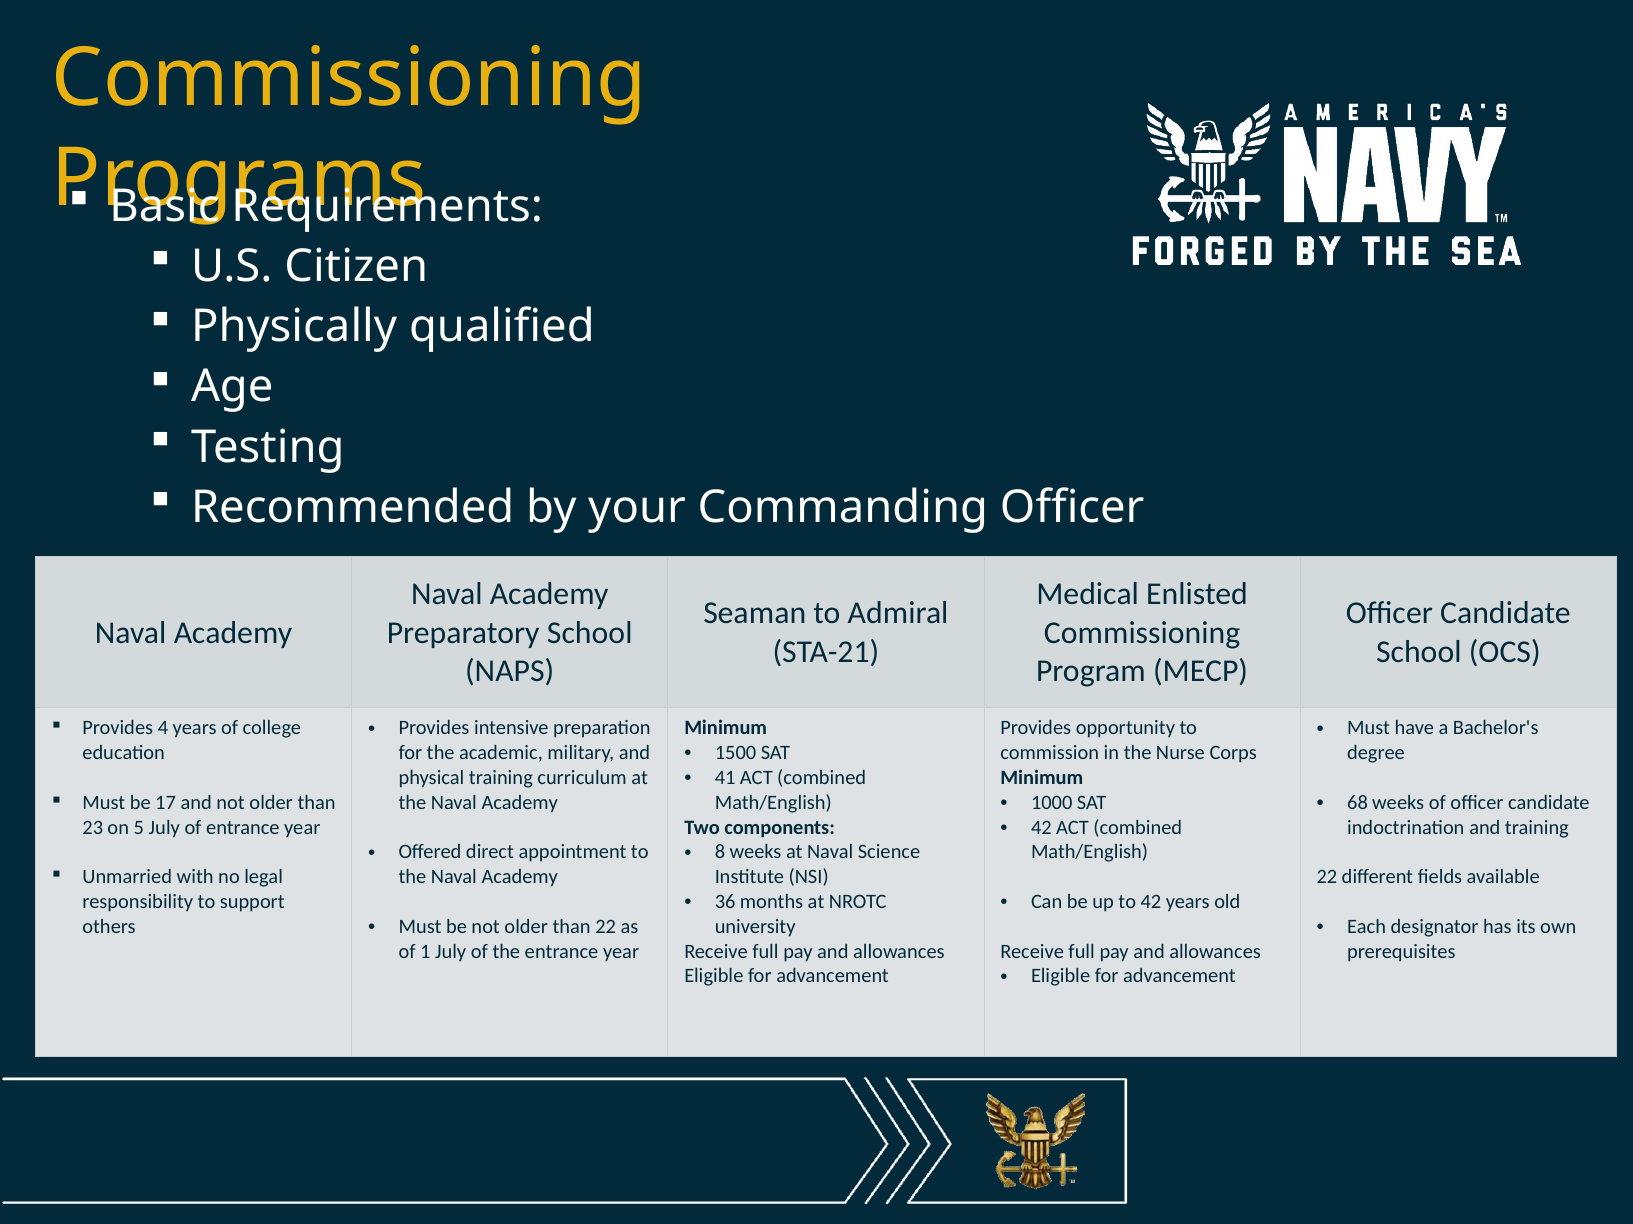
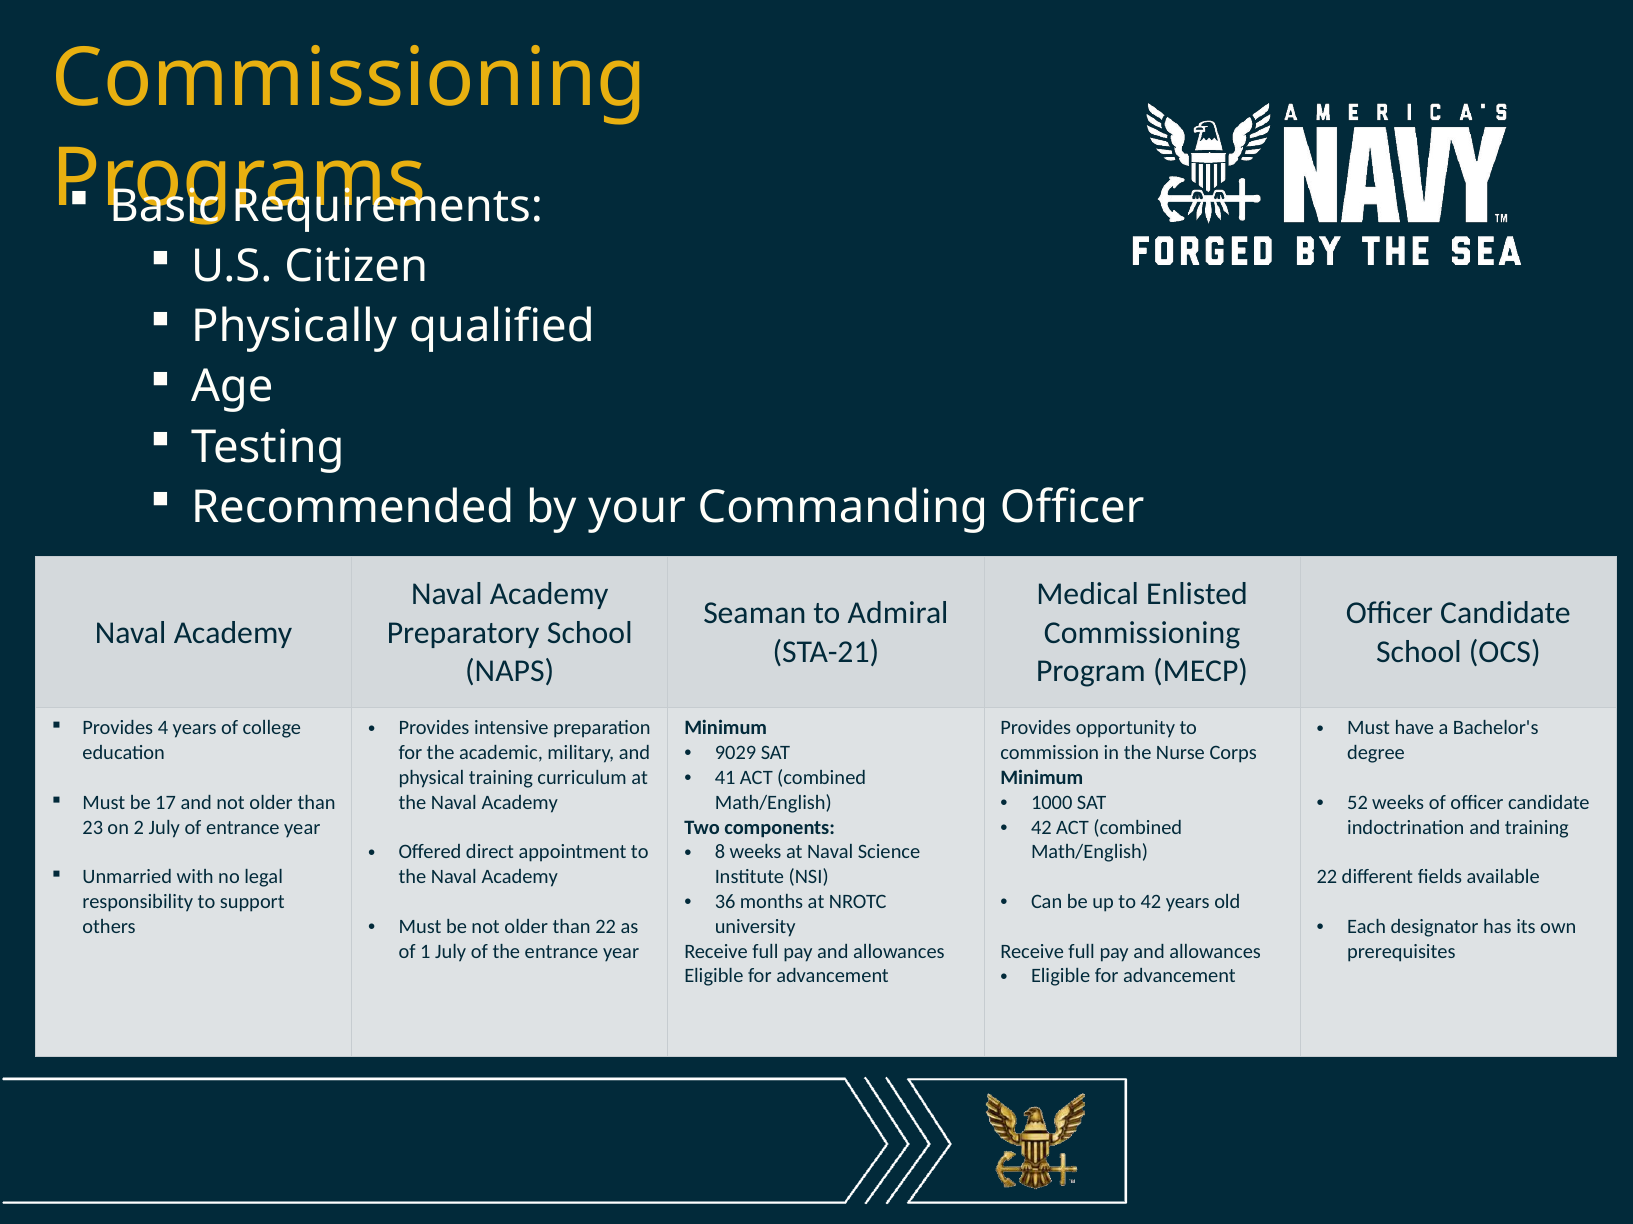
1500: 1500 -> 9029
68: 68 -> 52
5: 5 -> 2
